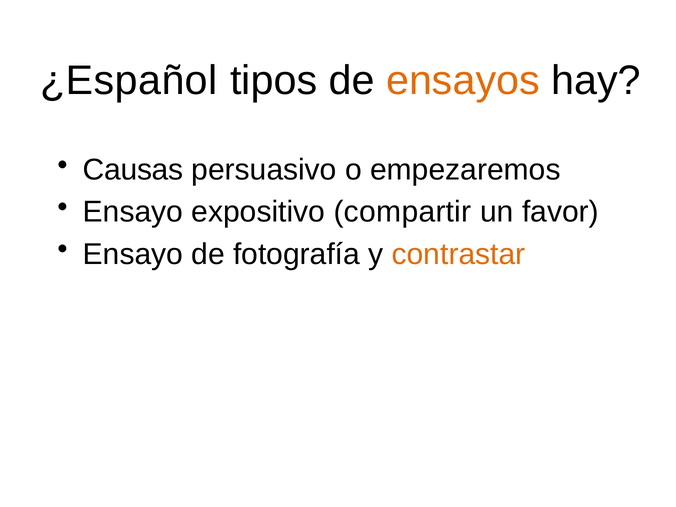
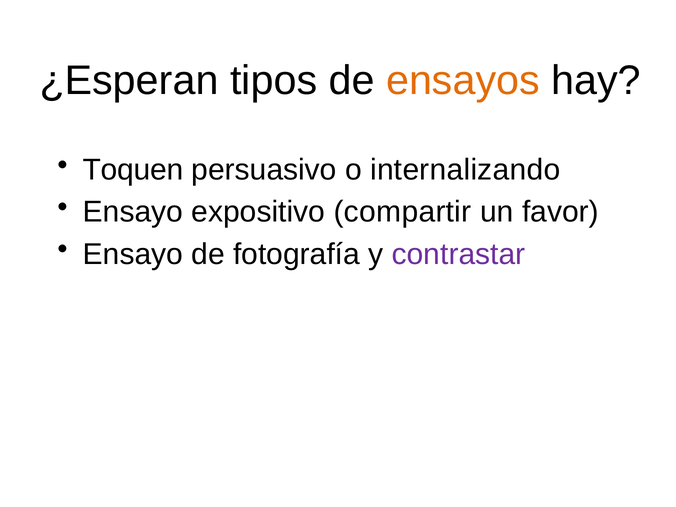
¿Español: ¿Español -> ¿Esperan
Causas: Causas -> Toquen
empezaremos: empezaremos -> internalizando
contrastar colour: orange -> purple
